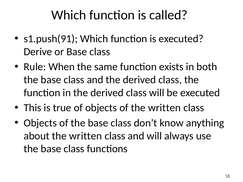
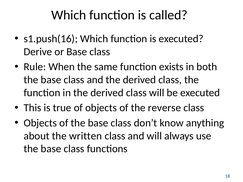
s1.push(91: s1.push(91 -> s1.push(16
of the written: written -> reverse
